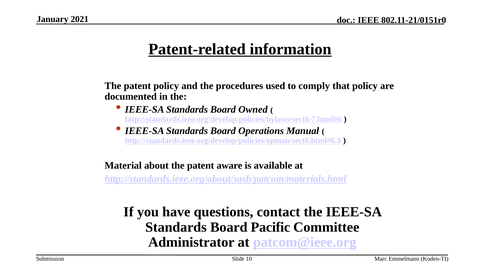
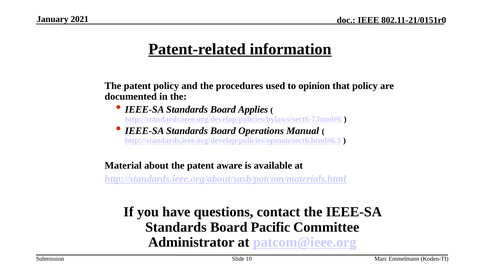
comply: comply -> opinion
Owned: Owned -> Applies
